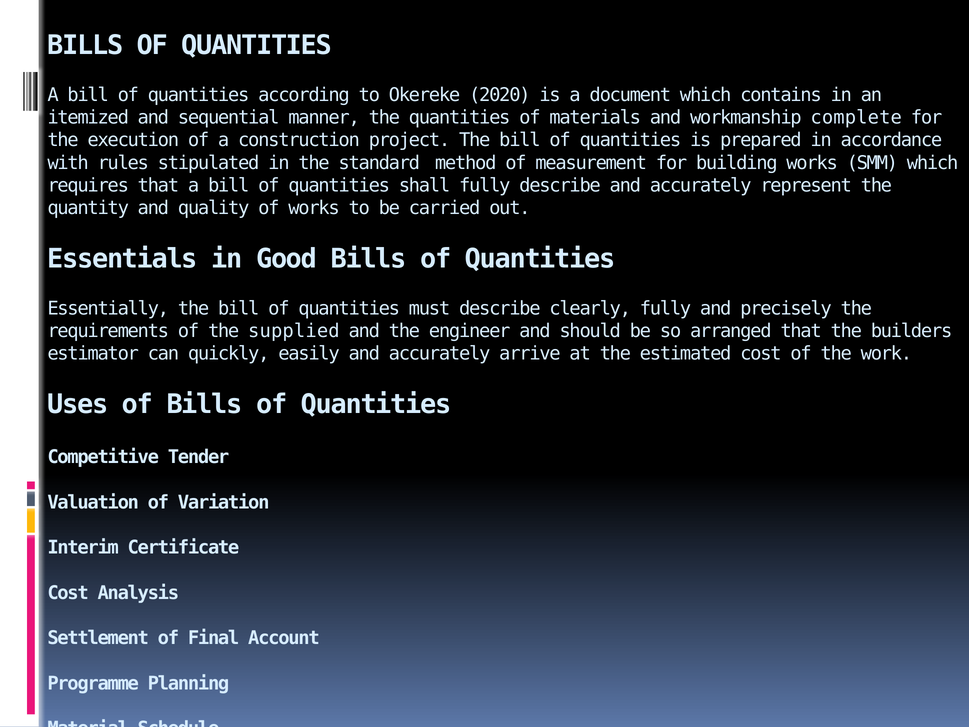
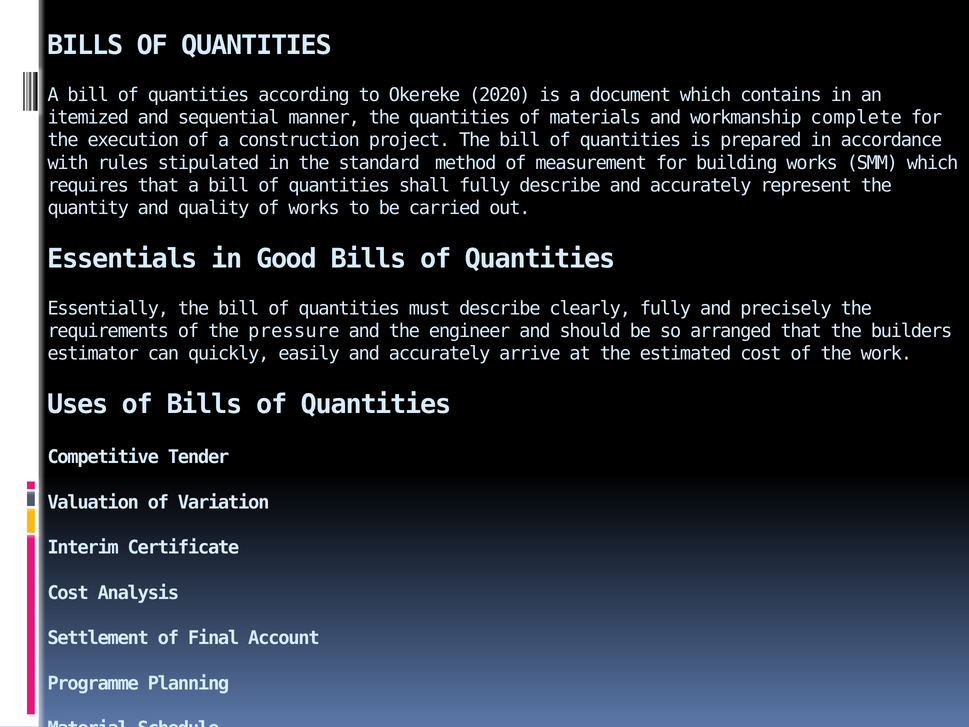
supplied: supplied -> pressure
